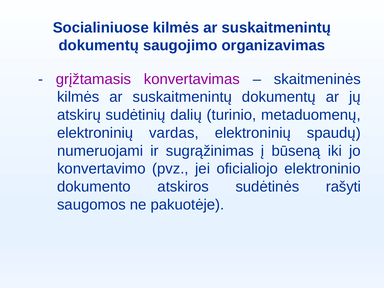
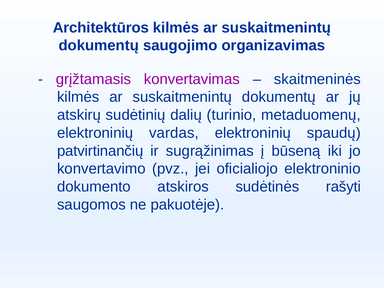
Socialiniuose: Socialiniuose -> Architektūros
numeruojami: numeruojami -> patvirtinančių
